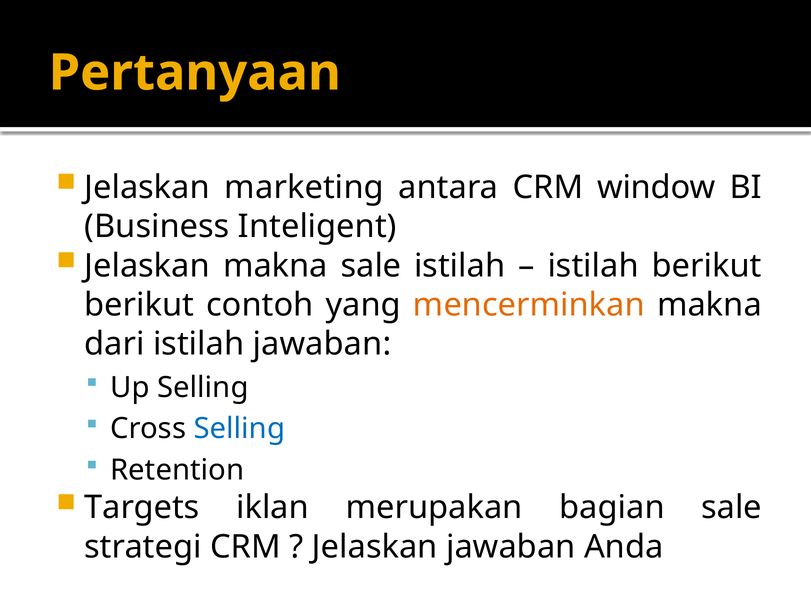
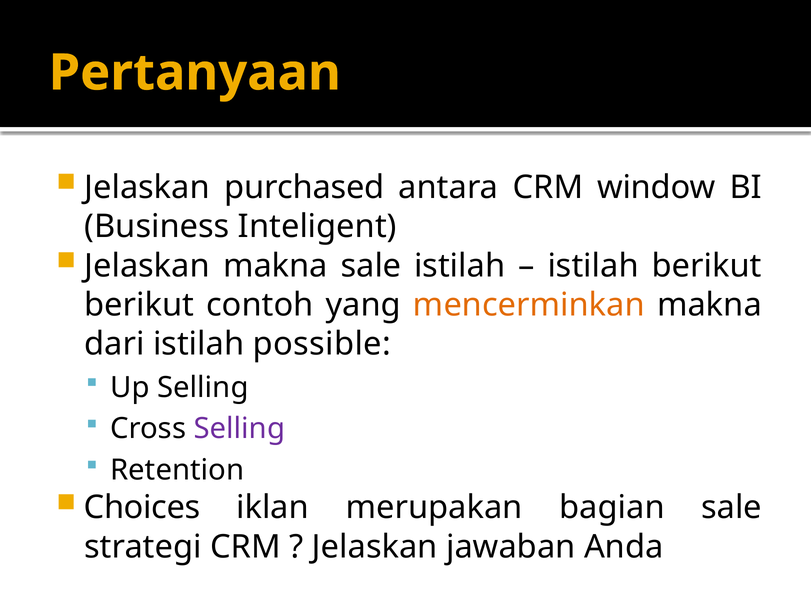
marketing: marketing -> purchased
istilah jawaban: jawaban -> possible
Selling at (239, 429) colour: blue -> purple
Targets: Targets -> Choices
